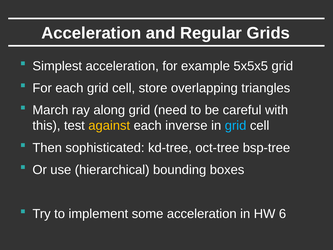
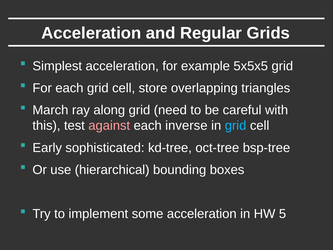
against colour: yellow -> pink
Then: Then -> Early
6: 6 -> 5
